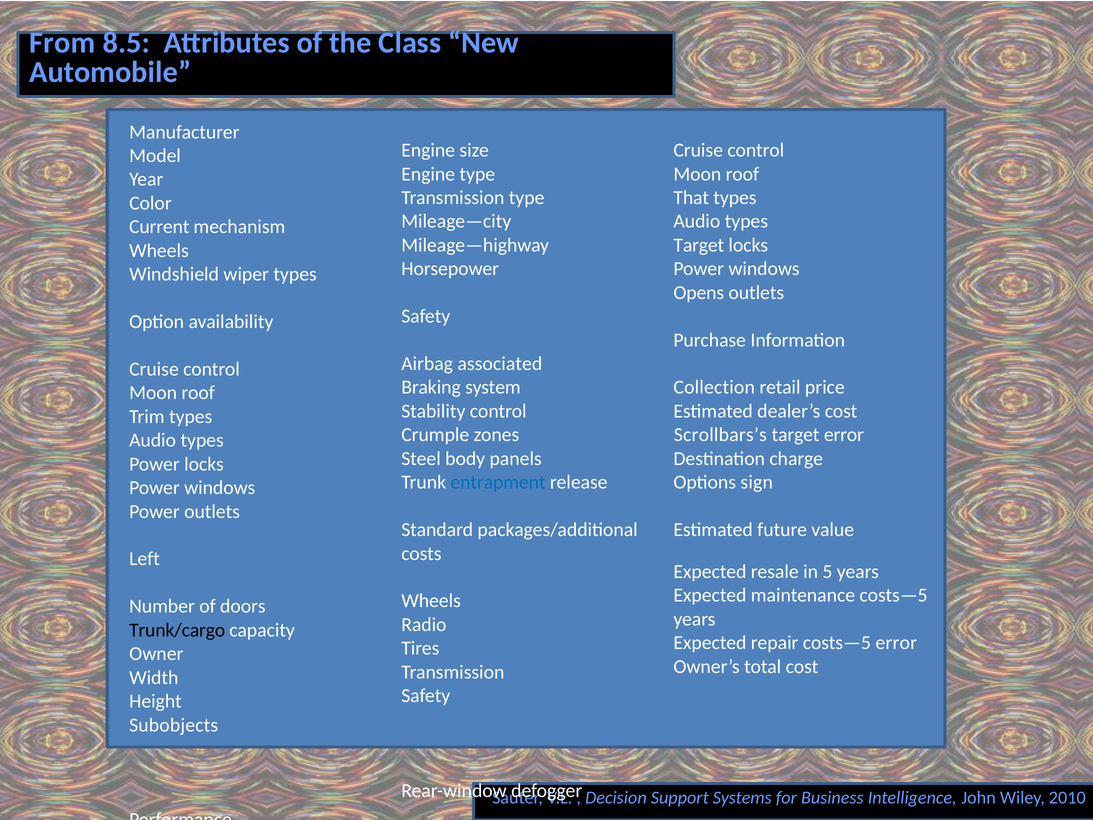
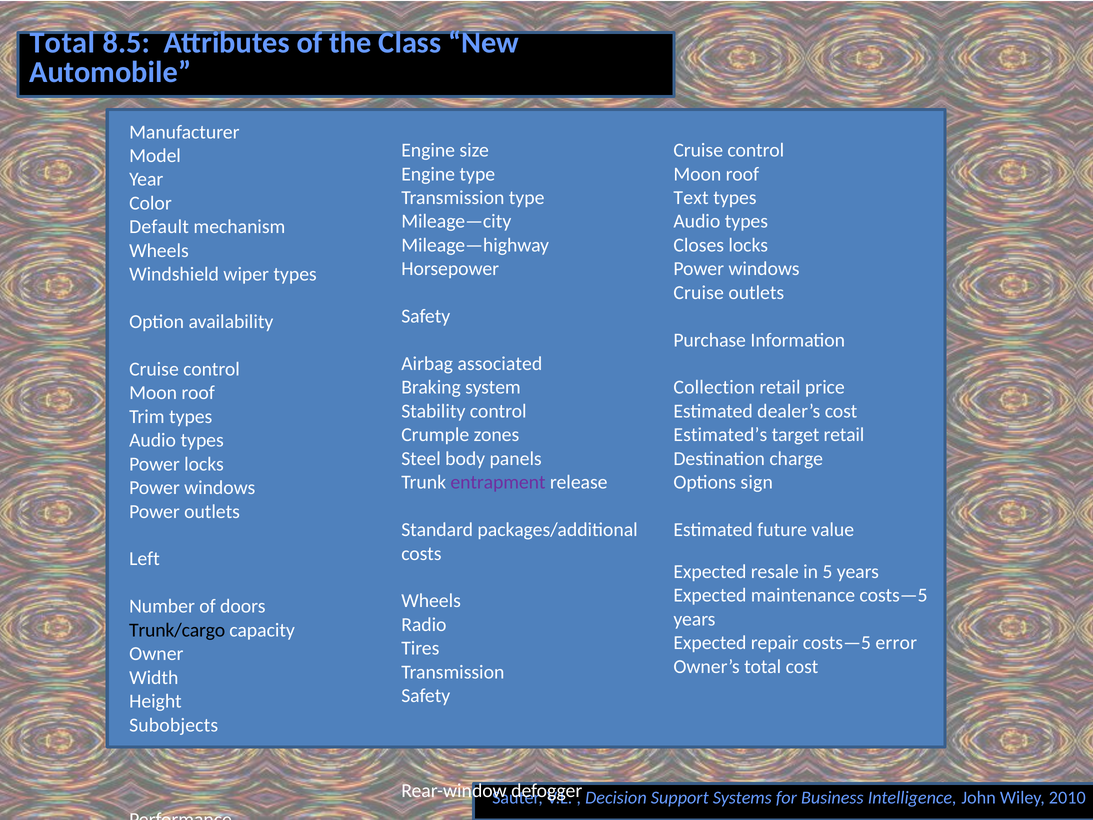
From at (62, 43): From -> Total
That: That -> Text
Current: Current -> Default
Target at (699, 245): Target -> Closes
Opens at (699, 293): Opens -> Cruise
Scrollbars’s: Scrollbars’s -> Estimated’s
target error: error -> retail
entrapment colour: blue -> purple
